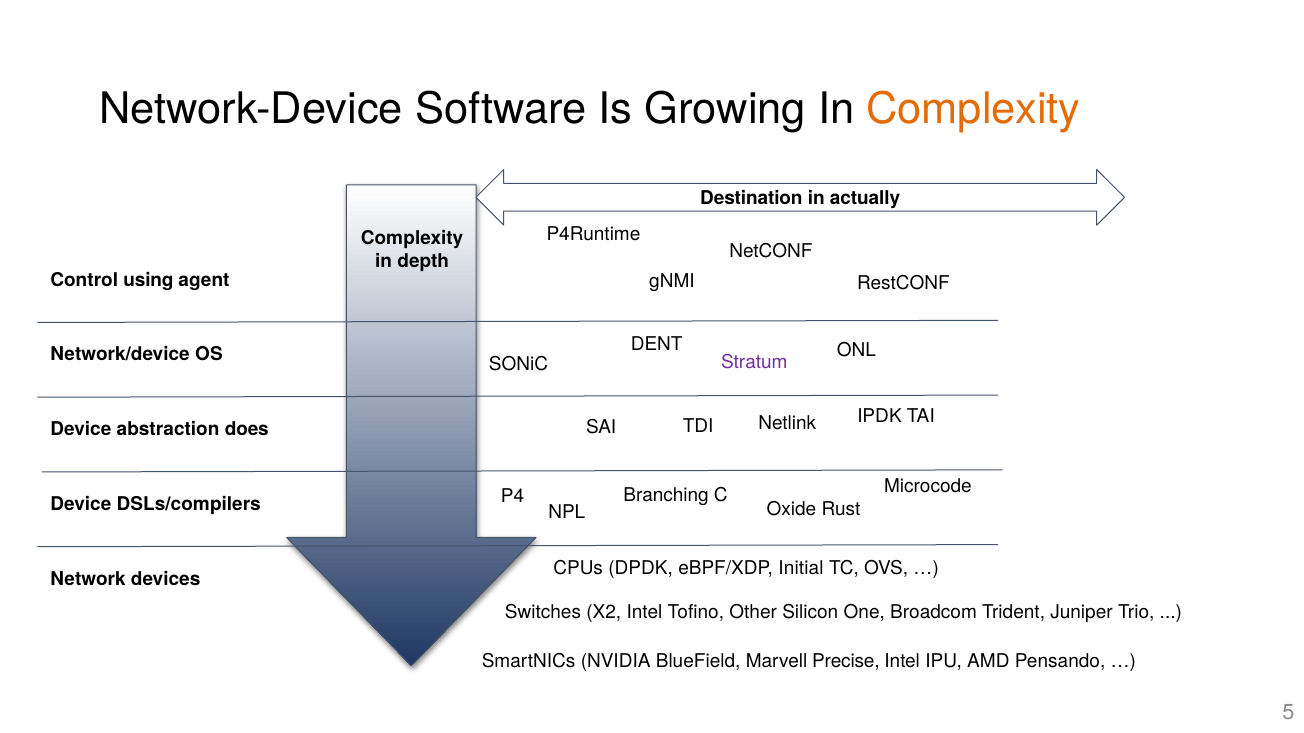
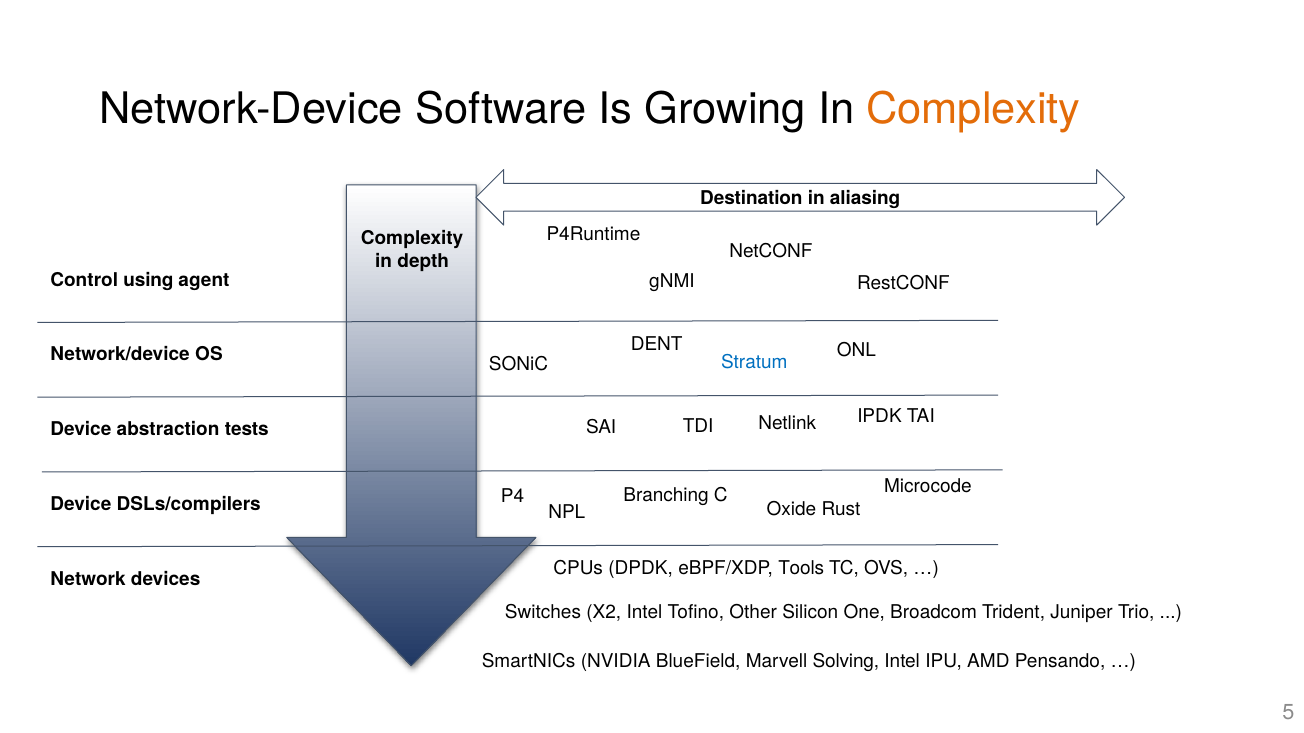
actually: actually -> aliasing
Stratum colour: purple -> blue
does: does -> tests
Initial: Initial -> Tools
Precise: Precise -> Solving
